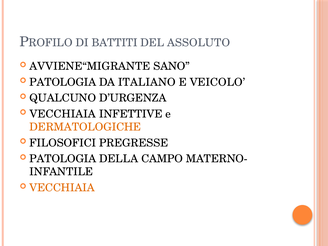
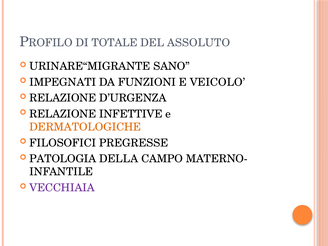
BATTITI: BATTITI -> TOTALE
AVVIENE“MIGRANTE: AVVIENE“MIGRANTE -> URINARE“MIGRANTE
PATOLOGIA at (63, 82): PATOLOGIA -> IMPEGNATI
ITALIANO: ITALIANO -> FUNZIONI
QUALCUNO at (63, 98): QUALCUNO -> RELAZIONE
VECCHIAIA at (63, 114): VECCHIAIA -> RELAZIONE
VECCHIAIA at (62, 188) colour: orange -> purple
